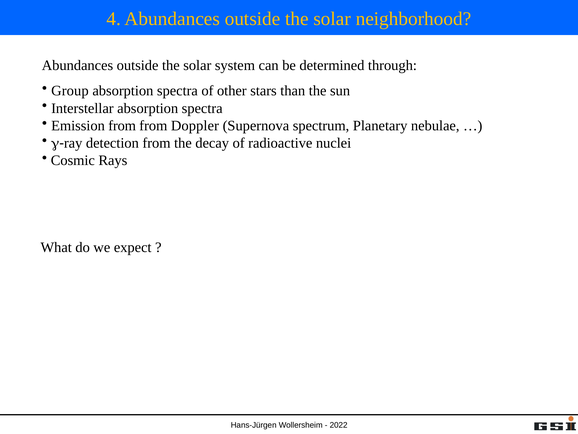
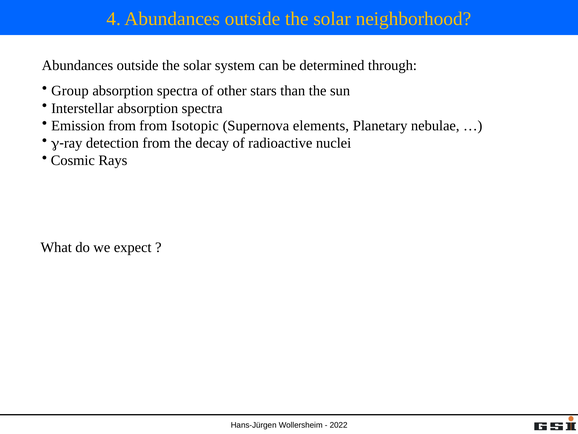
Doppler: Doppler -> Isotopic
spectrum: spectrum -> elements
